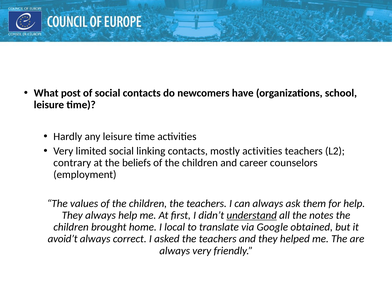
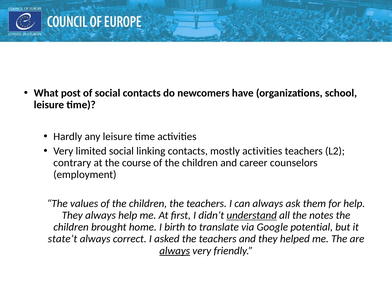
beliefs: beliefs -> course
local: local -> birth
obtained: obtained -> potential
avoid’t: avoid’t -> state’t
always at (175, 251) underline: none -> present
